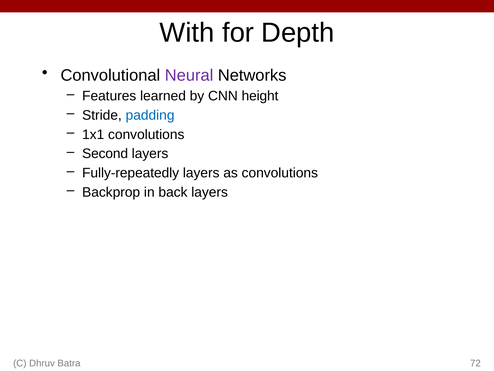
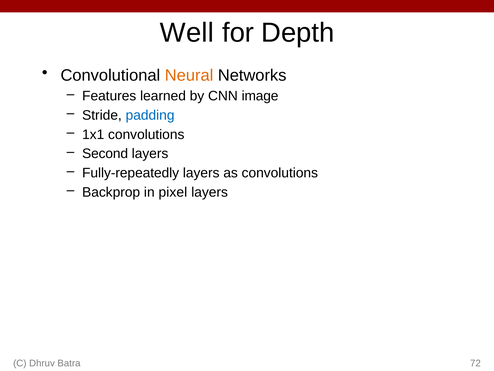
With: With -> Well
Neural colour: purple -> orange
height: height -> image
back: back -> pixel
